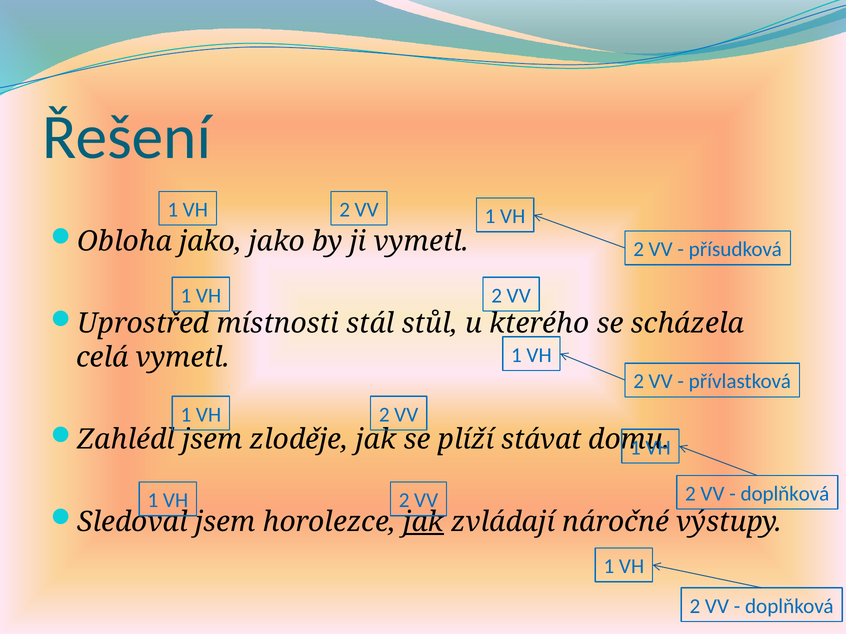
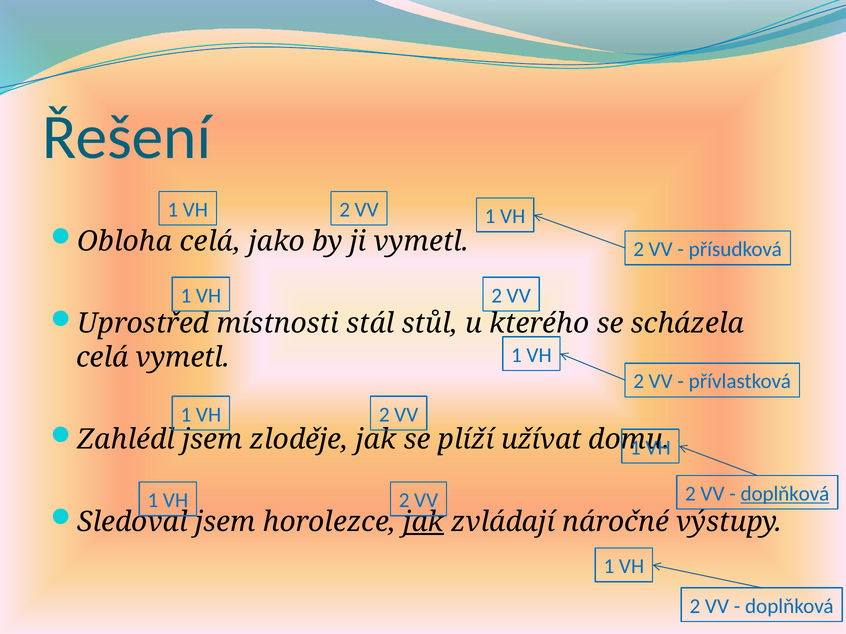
Obloha jako: jako -> celá
stávat: stávat -> užívat
doplňková at (785, 494) underline: none -> present
